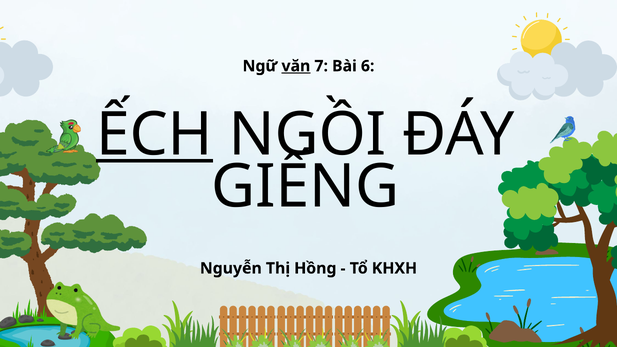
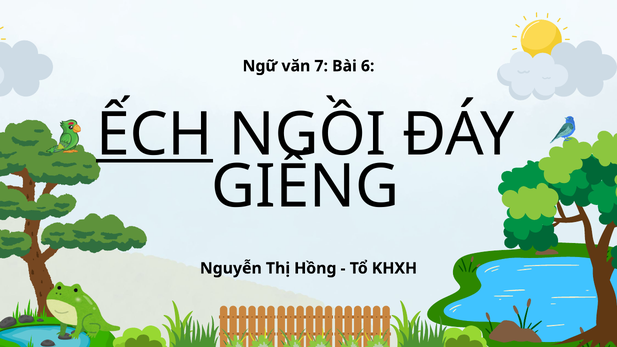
văn underline: present -> none
